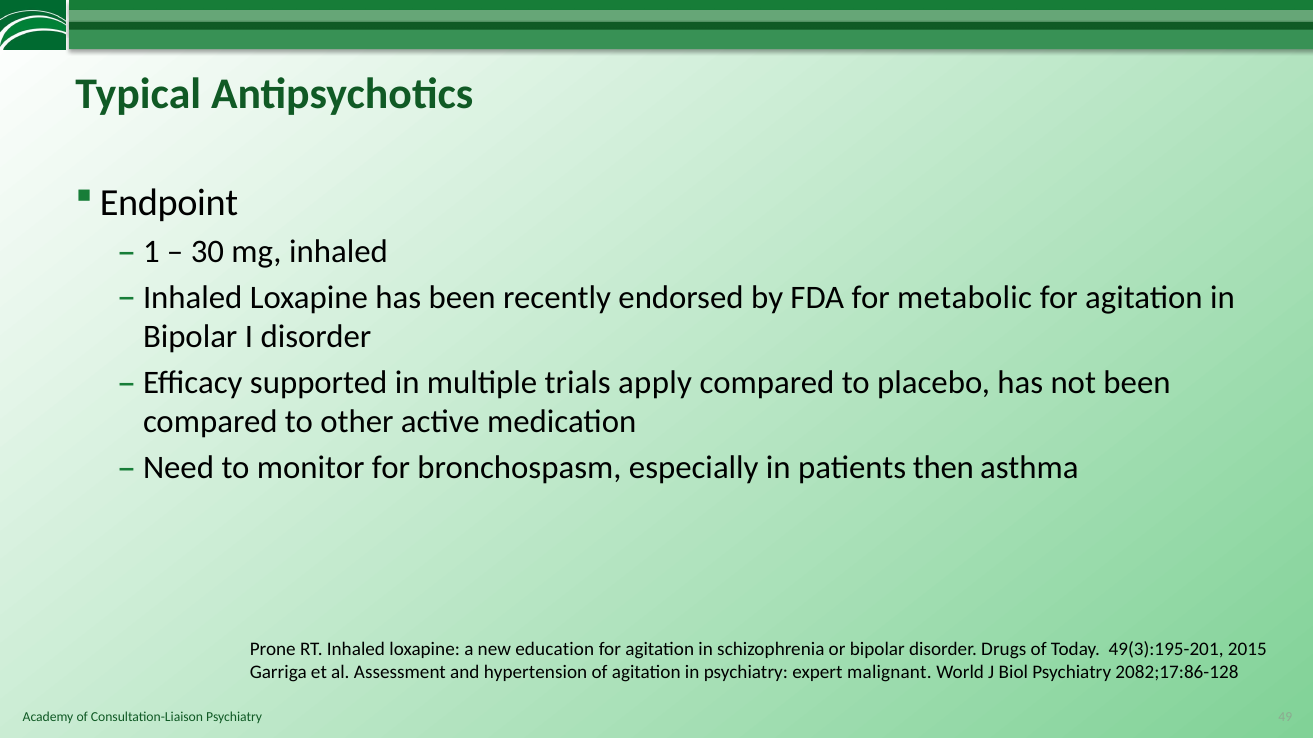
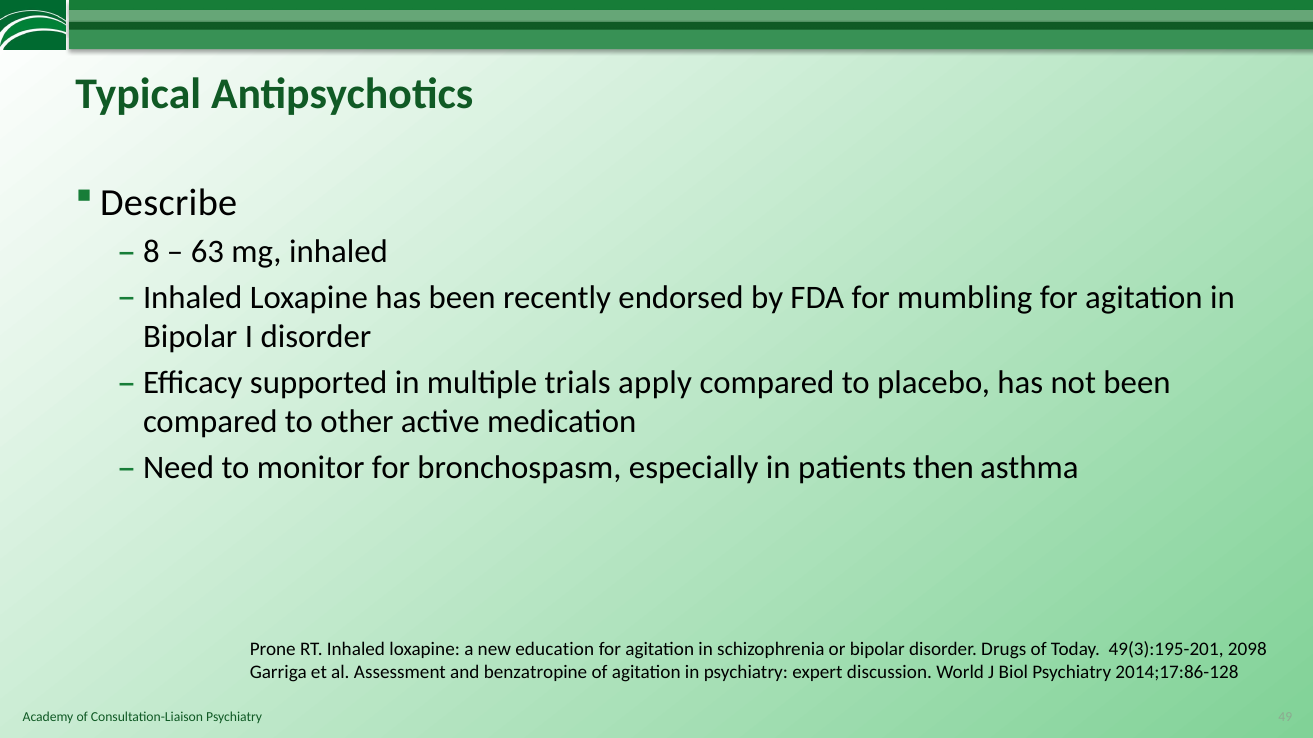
Endpoint: Endpoint -> Describe
1: 1 -> 8
30: 30 -> 63
metabolic: metabolic -> mumbling
2015: 2015 -> 2098
hypertension: hypertension -> benzatropine
malignant: malignant -> discussion
2082;17:86-128: 2082;17:86-128 -> 2014;17:86-128
